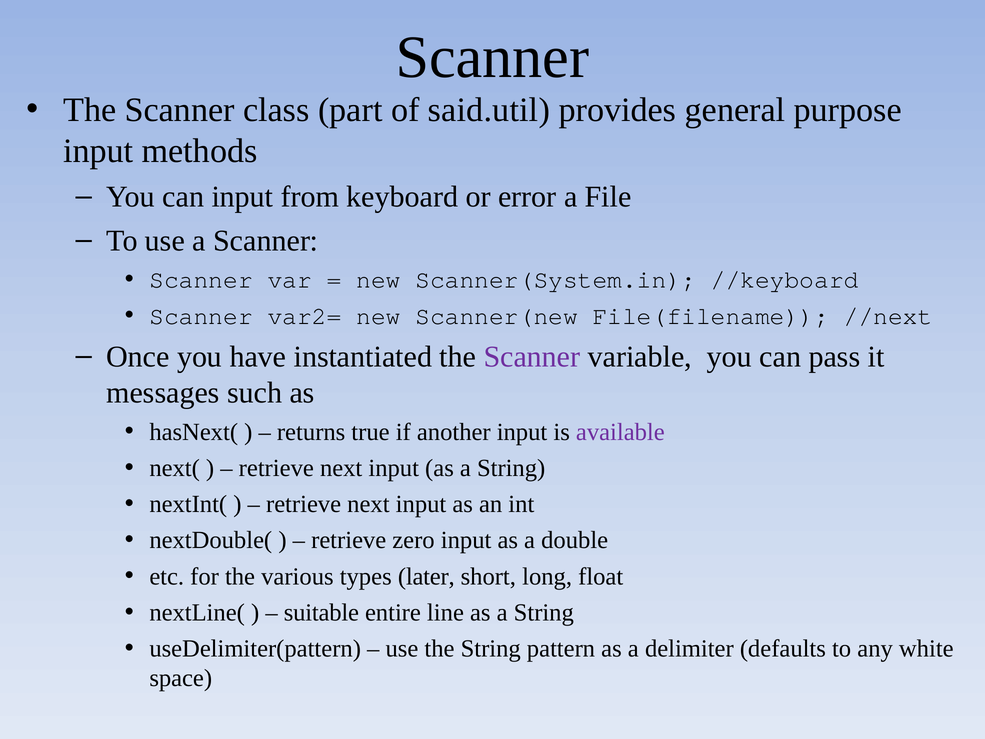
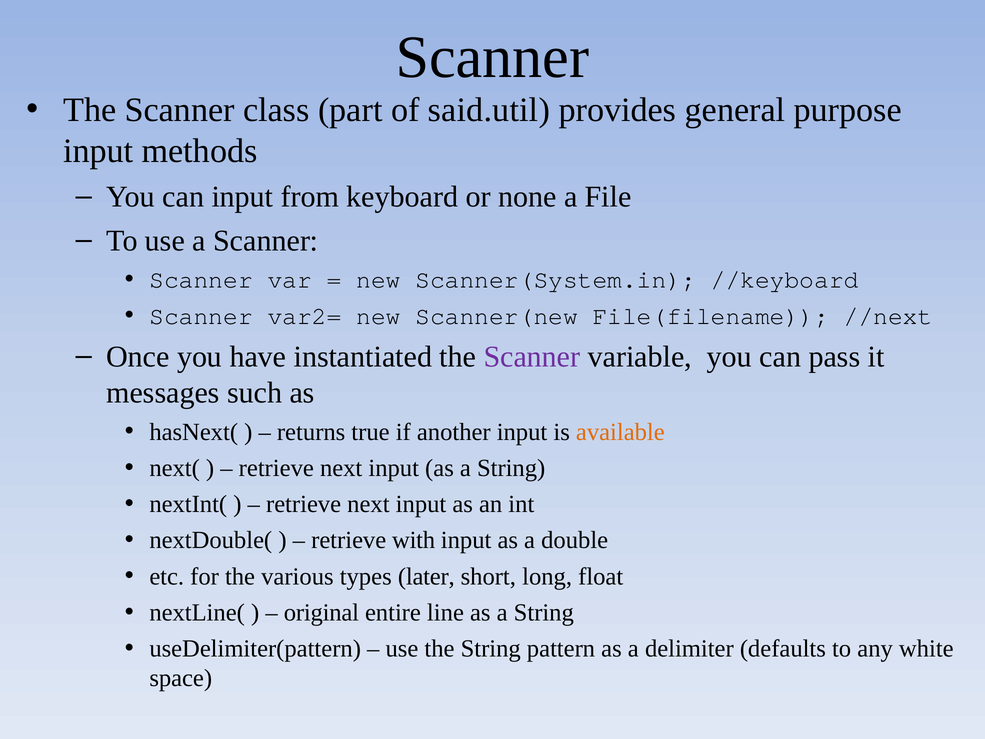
error: error -> none
available colour: purple -> orange
zero: zero -> with
suitable: suitable -> original
